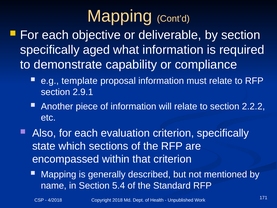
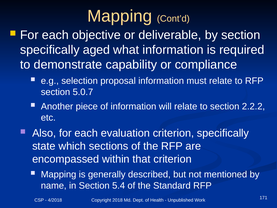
template: template -> selection
2.9.1: 2.9.1 -> 5.0.7
